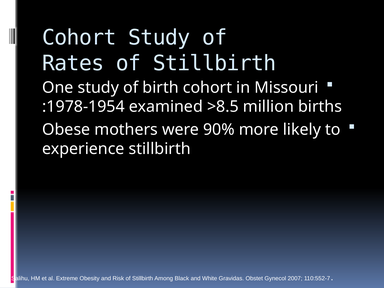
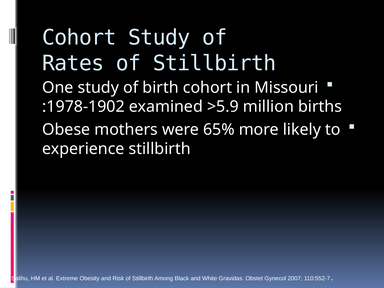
1978-1954: 1978-1954 -> 1978-1902
>8.5: >8.5 -> >5.9
90%: 90% -> 65%
